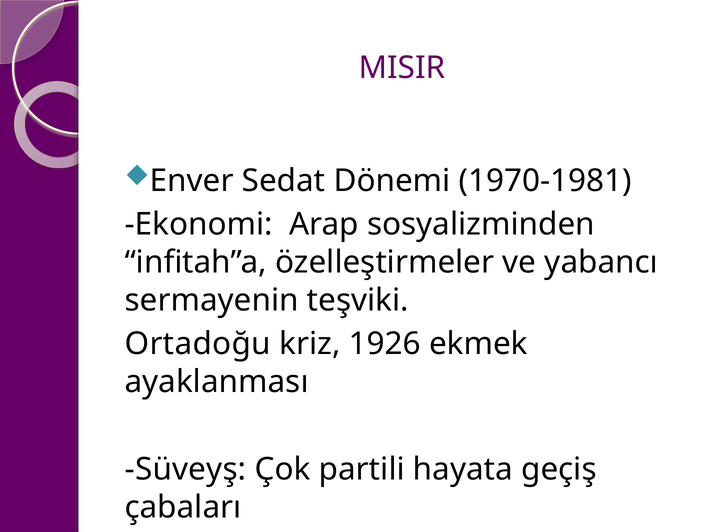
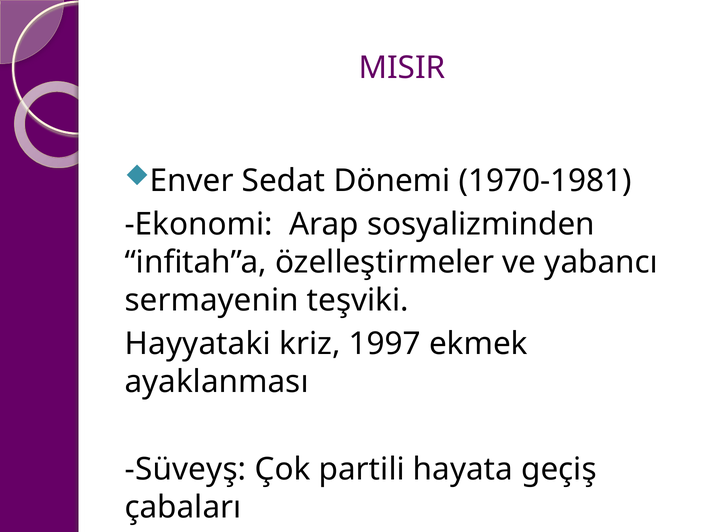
Ortadoğu: Ortadoğu -> Hayyataki
1926: 1926 -> 1997
